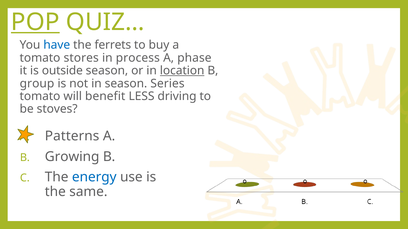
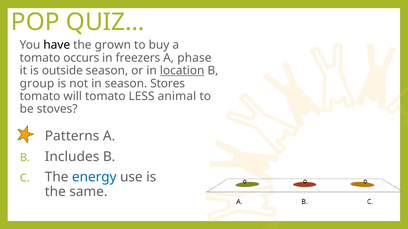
POP underline: present -> none
have colour: blue -> black
ferrets: ferrets -> grown
stores: stores -> occurs
process: process -> freezers
Series: Series -> Stores
will benefit: benefit -> tomato
driving: driving -> animal
Growing: Growing -> Includes
